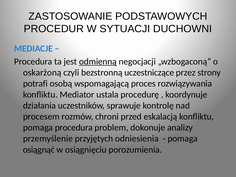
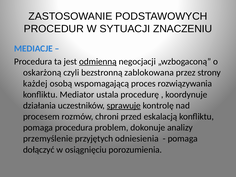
DUCHOWNI: DUCHOWNI -> ZNACZENIU
uczestniczące: uczestniczące -> zablokowana
potrafi: potrafi -> każdej
sprawuje underline: none -> present
osiągnąć: osiągnąć -> dołączyć
